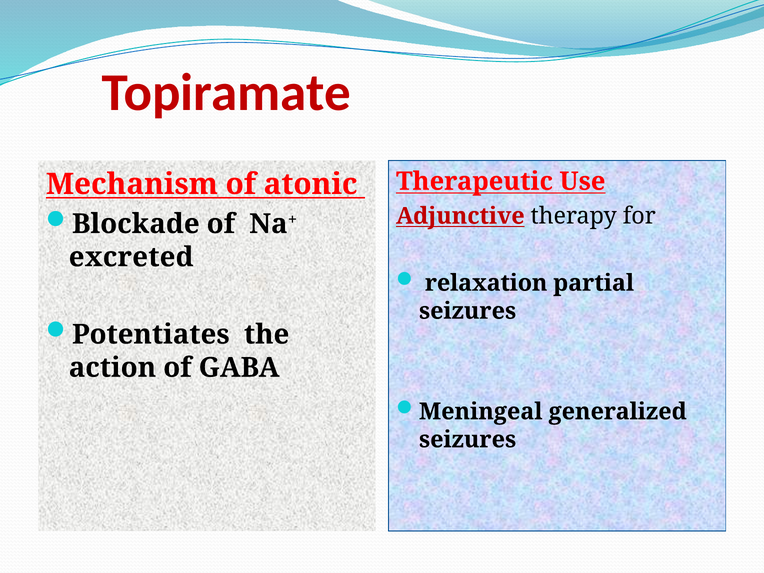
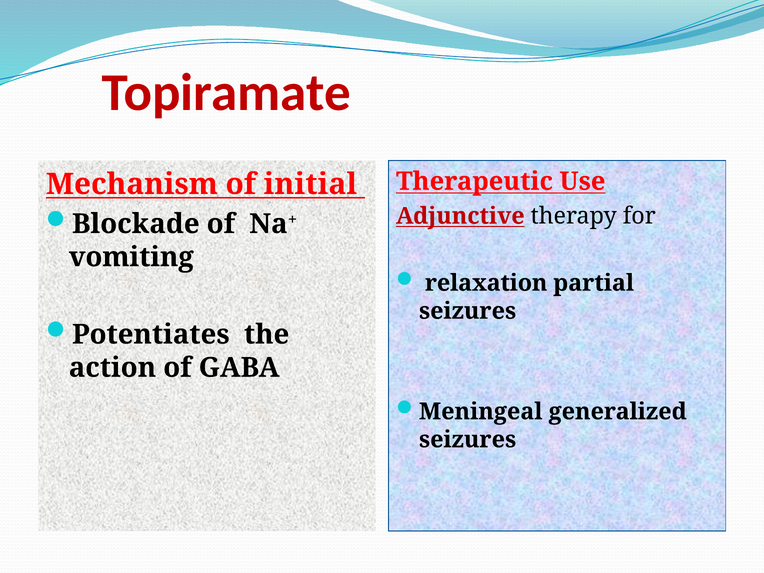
atonic: atonic -> initial
excreted: excreted -> vomiting
